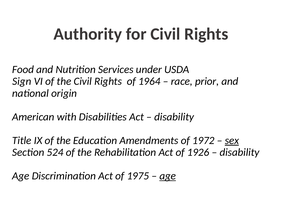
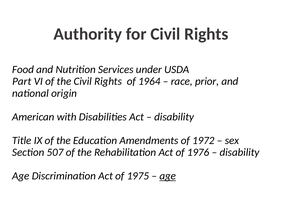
Sign: Sign -> Part
sex underline: present -> none
524: 524 -> 507
1926: 1926 -> 1976
